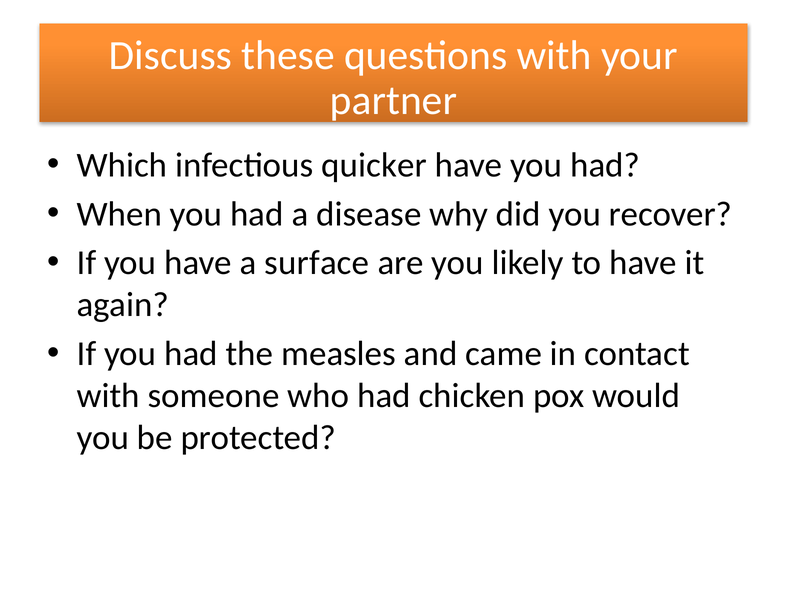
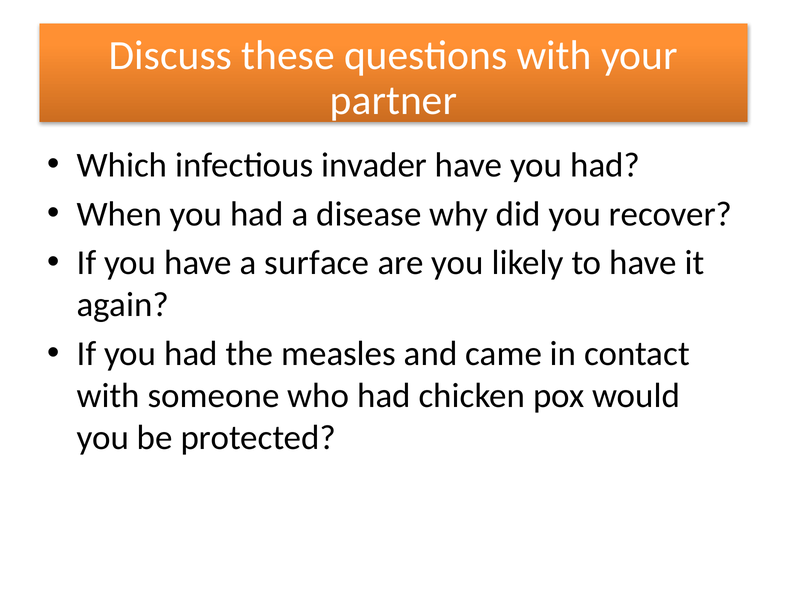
quicker: quicker -> invader
